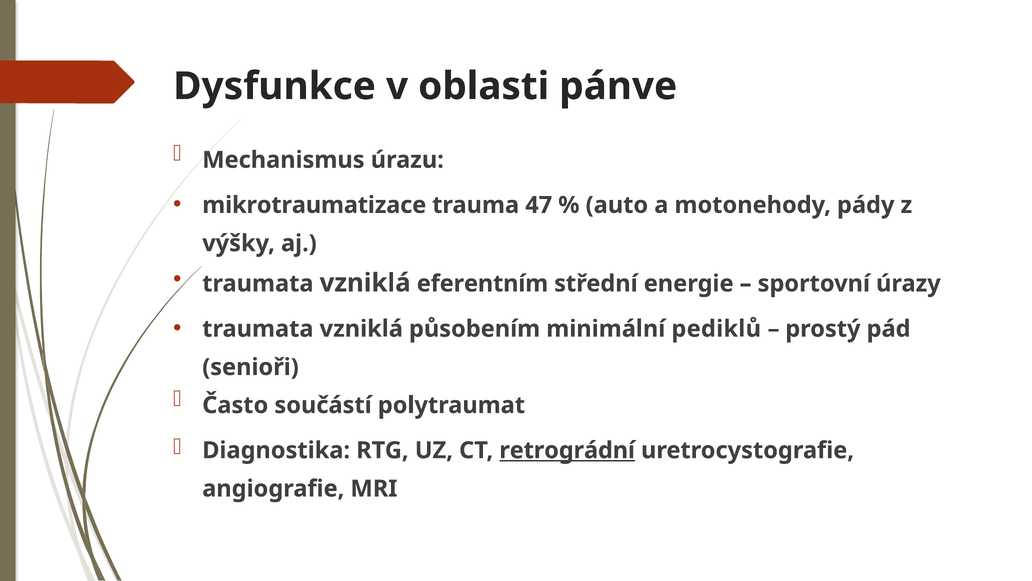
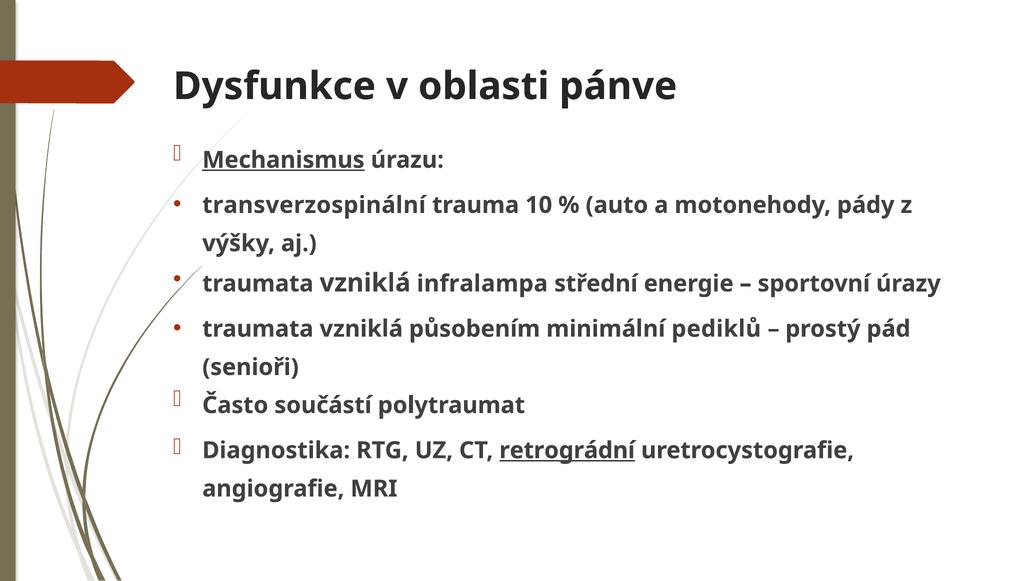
Mechanismus underline: none -> present
mikrotraumatizace: mikrotraumatizace -> transverzospinální
47: 47 -> 10
eferentním: eferentním -> infralampa
